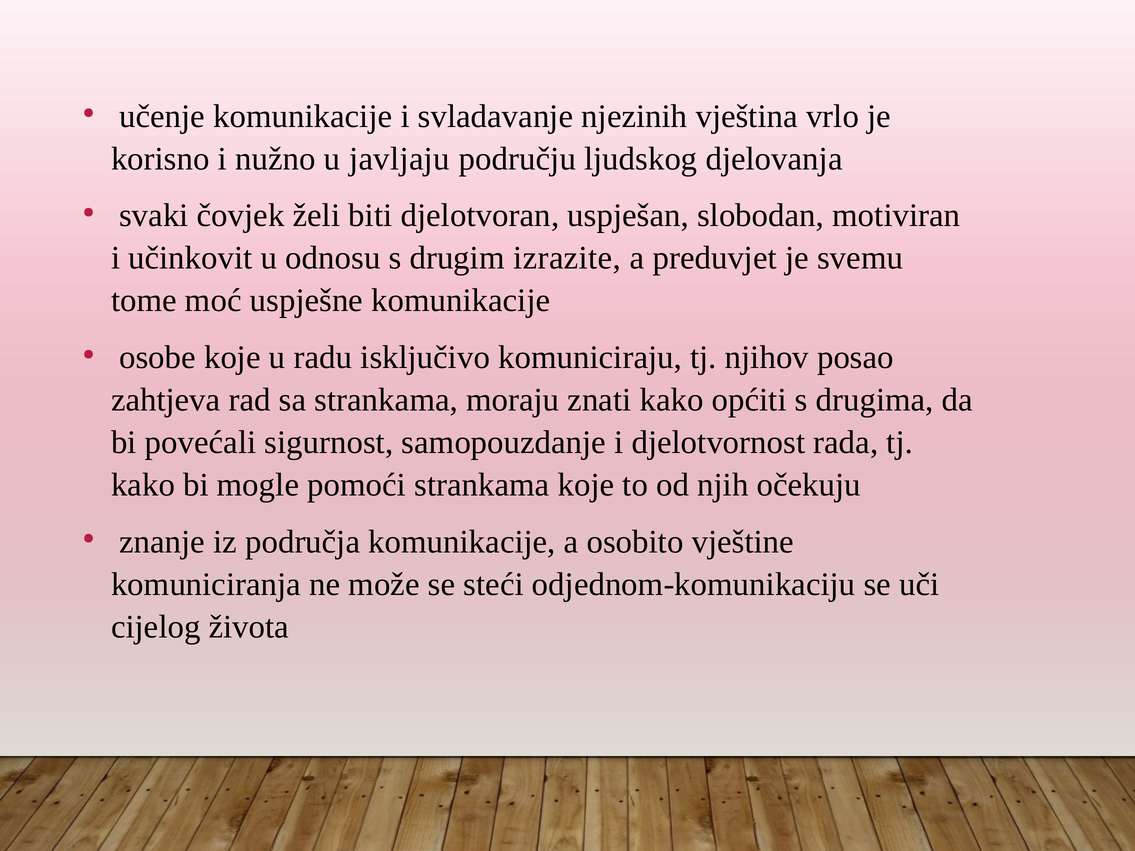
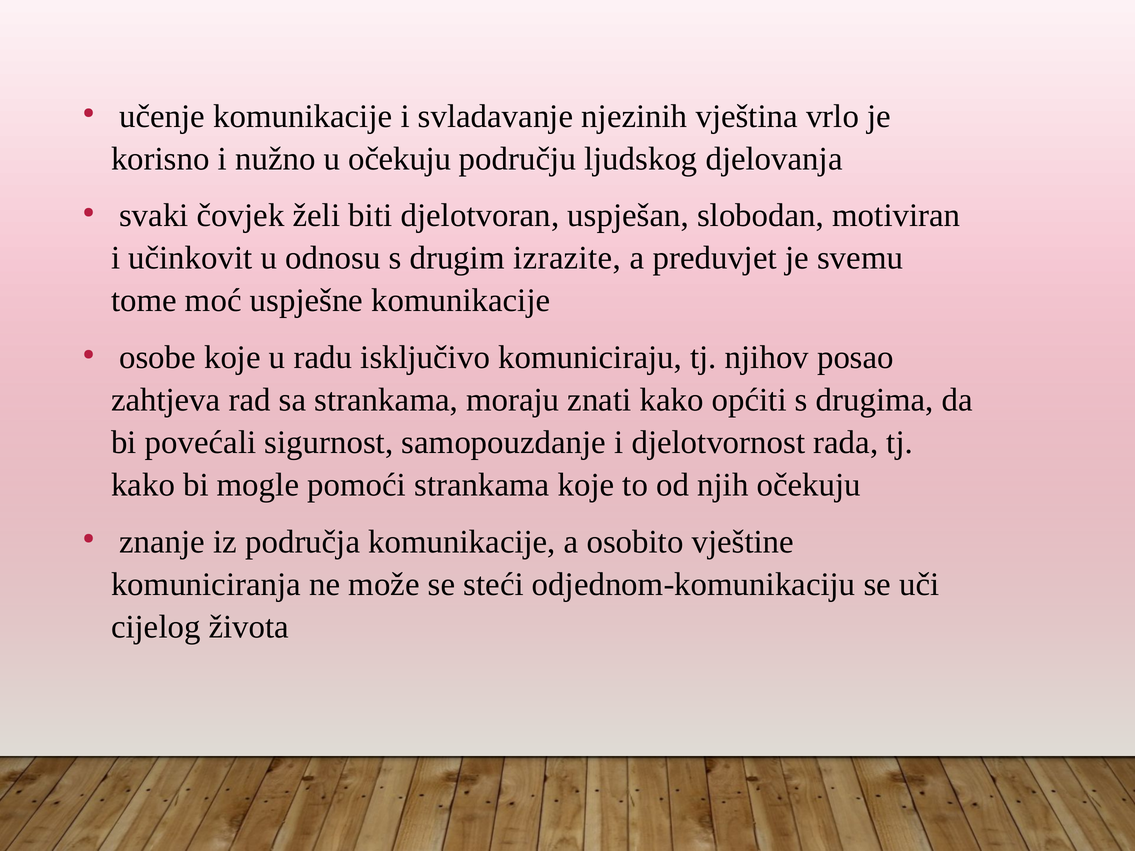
u javljaju: javljaju -> očekuju
